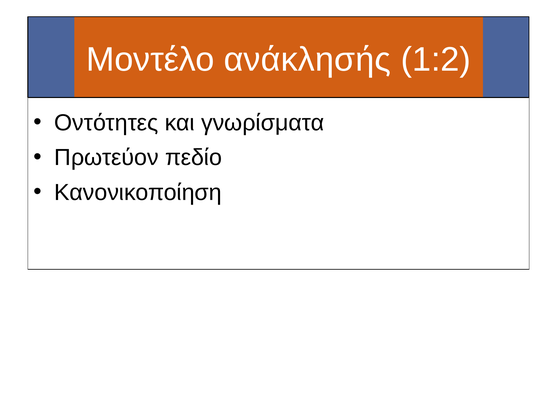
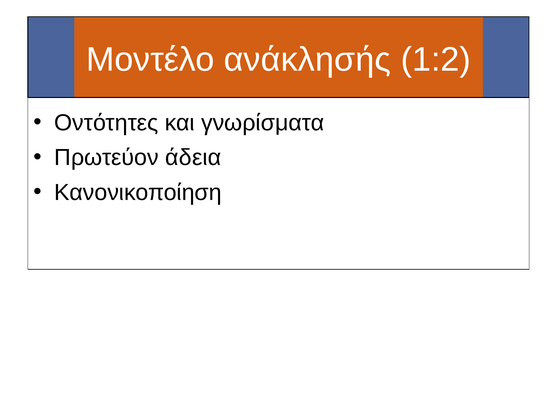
πεδίο: πεδίο -> άδεια
